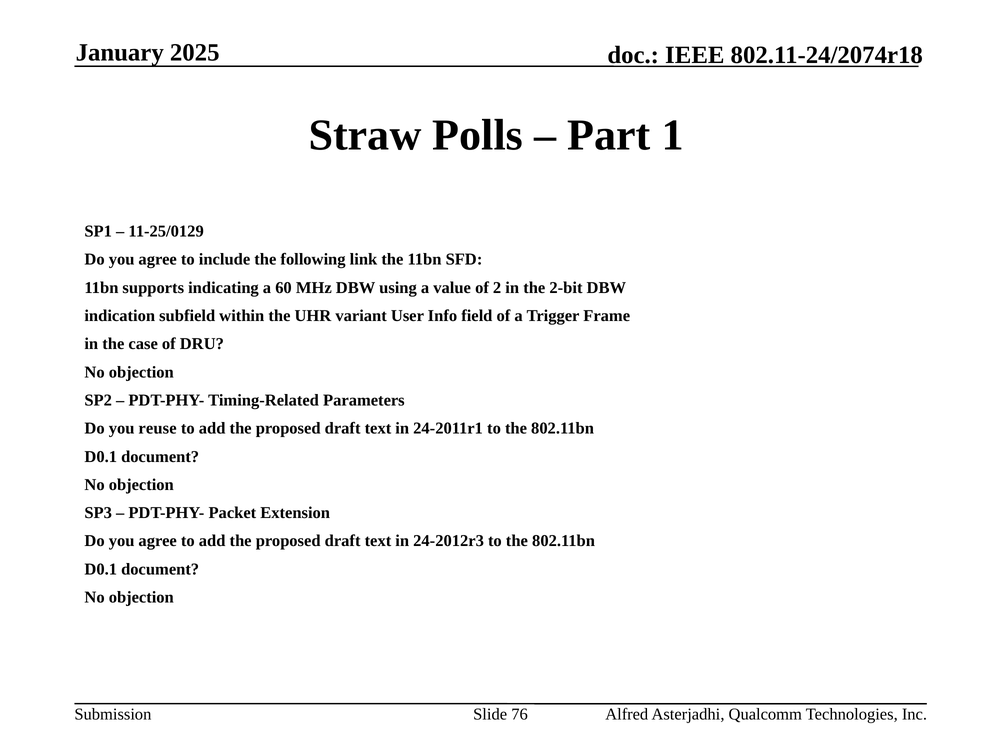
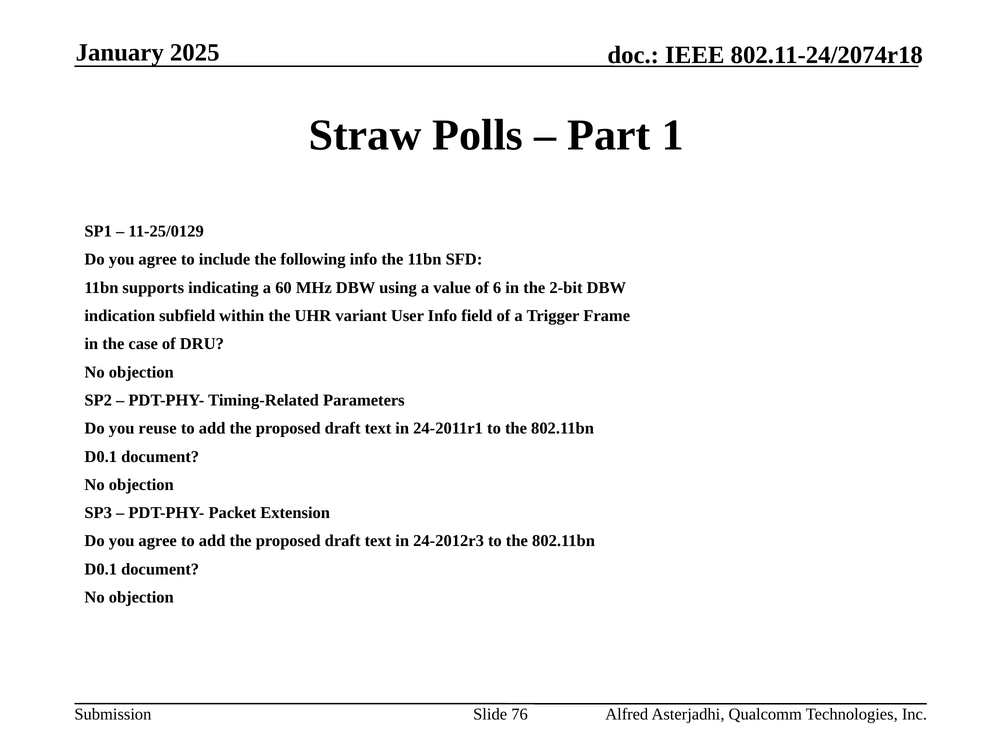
following link: link -> info
2: 2 -> 6
